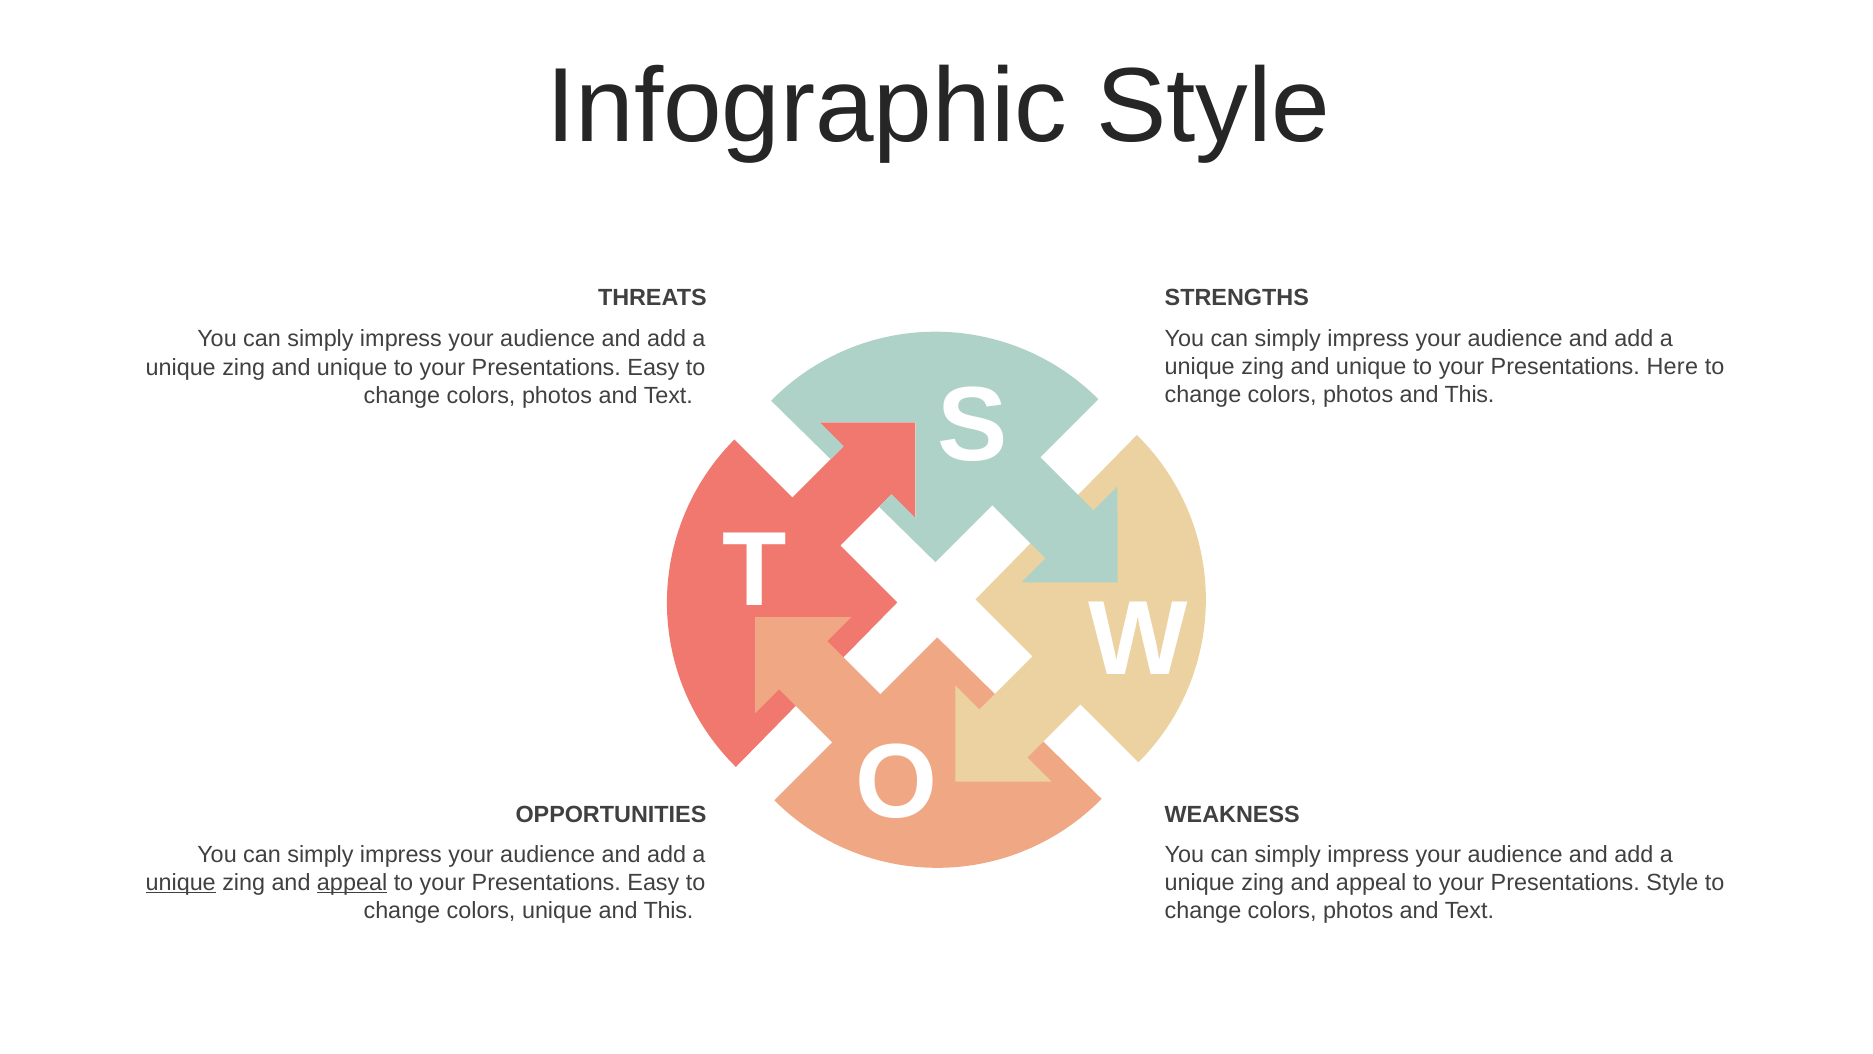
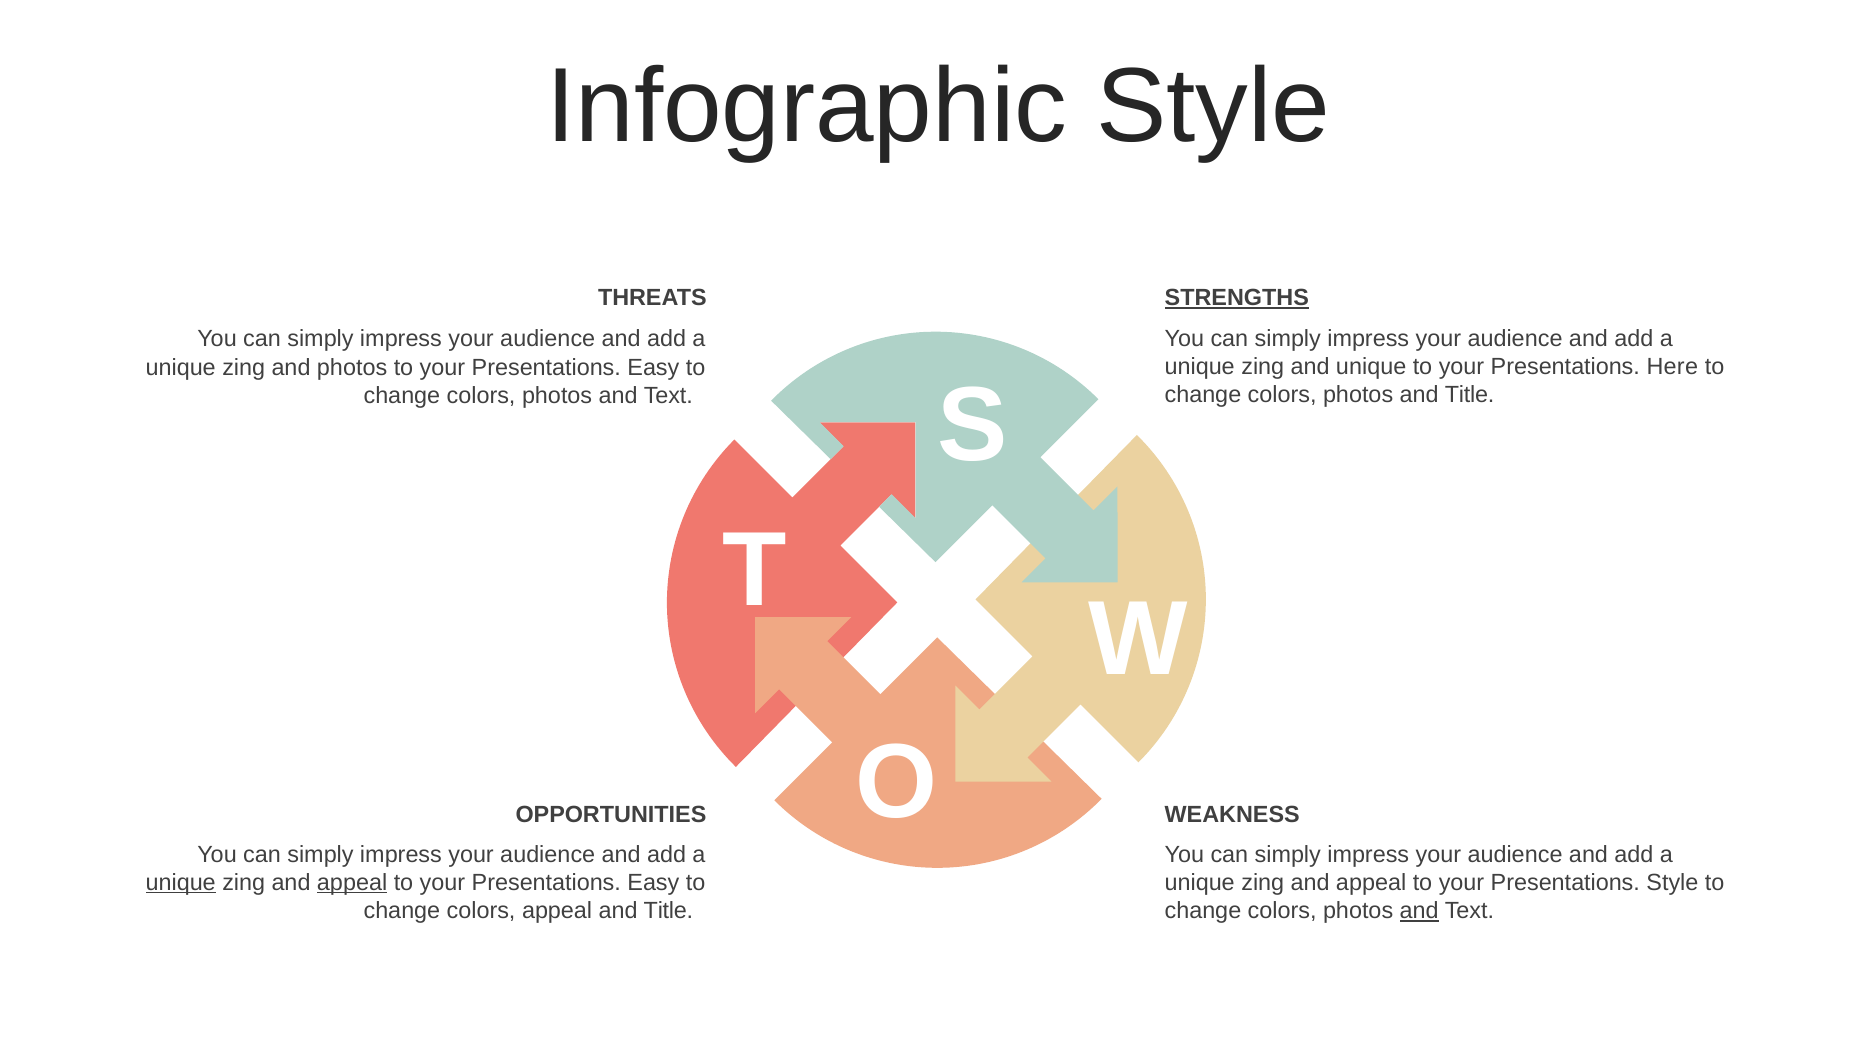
STRENGTHS underline: none -> present
unique at (352, 367): unique -> photos
photos and This: This -> Title
colors unique: unique -> appeal
This at (668, 910): This -> Title
and at (1419, 911) underline: none -> present
